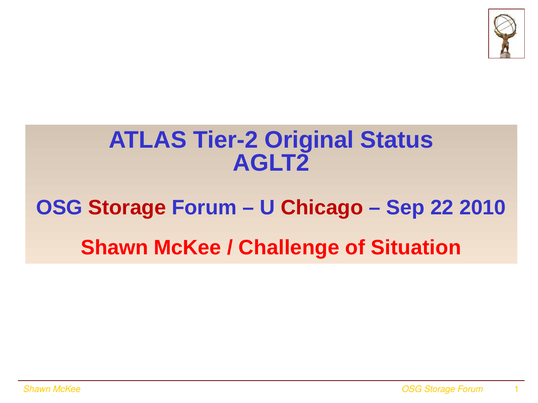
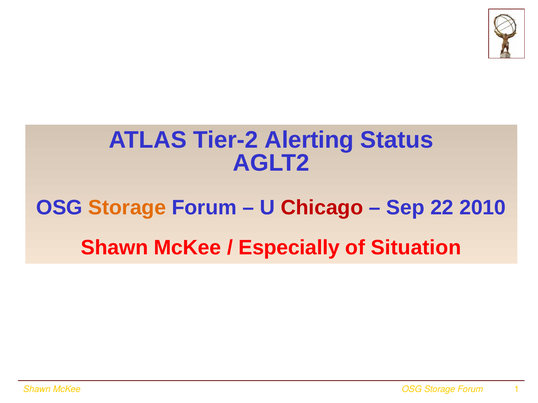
Original: Original -> Alerting
Storage at (127, 208) colour: red -> orange
Challenge: Challenge -> Especially
